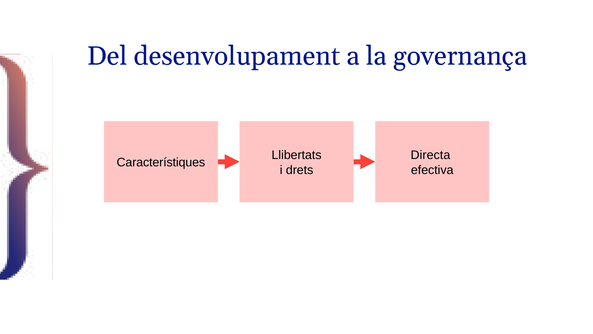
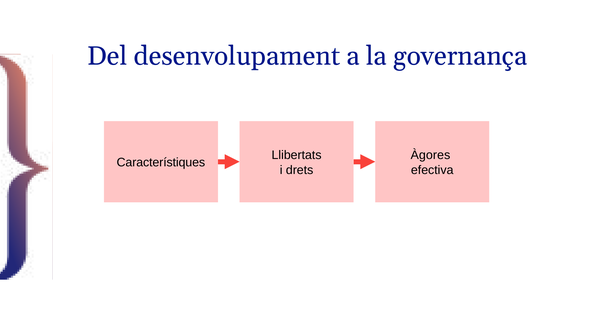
Directa: Directa -> Àgores
